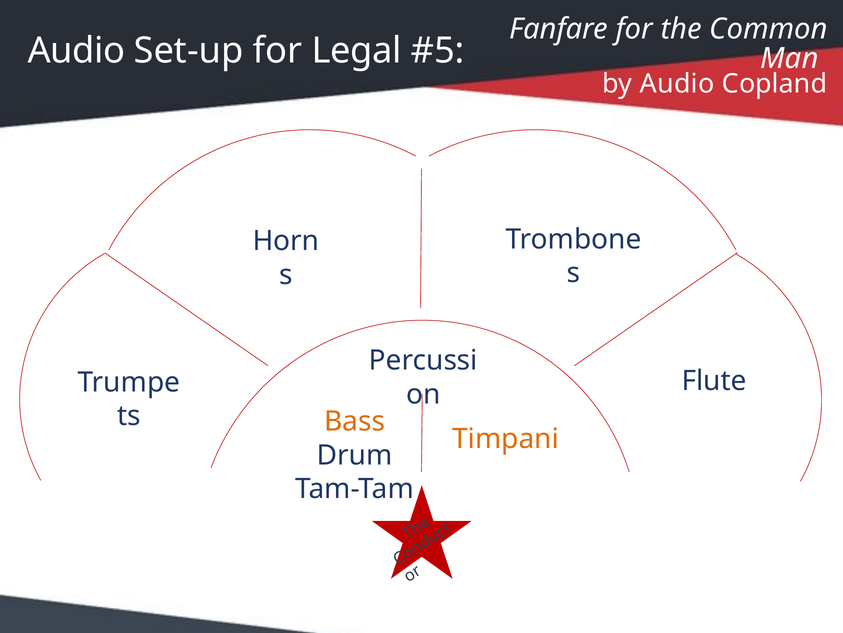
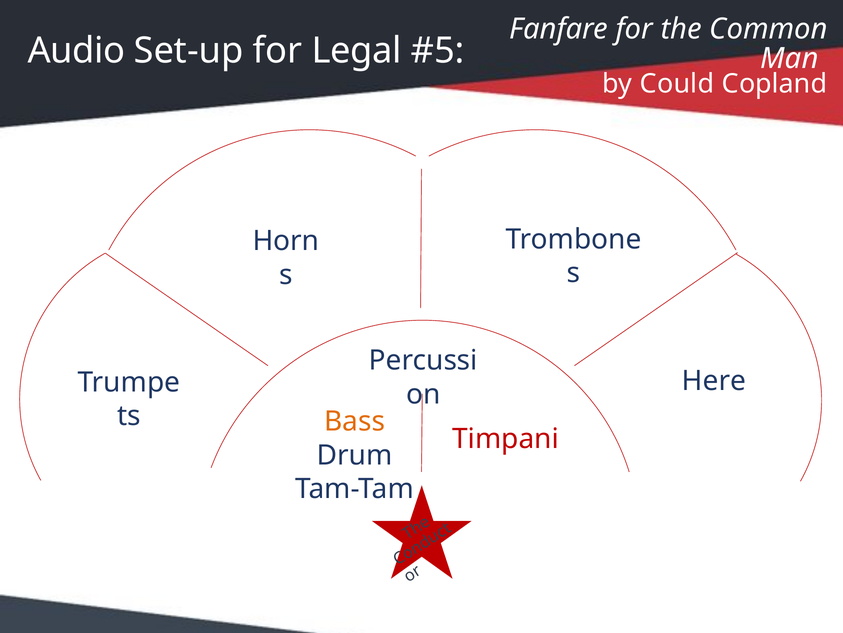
by Audio: Audio -> Could
Flute: Flute -> Here
Timpani colour: orange -> red
